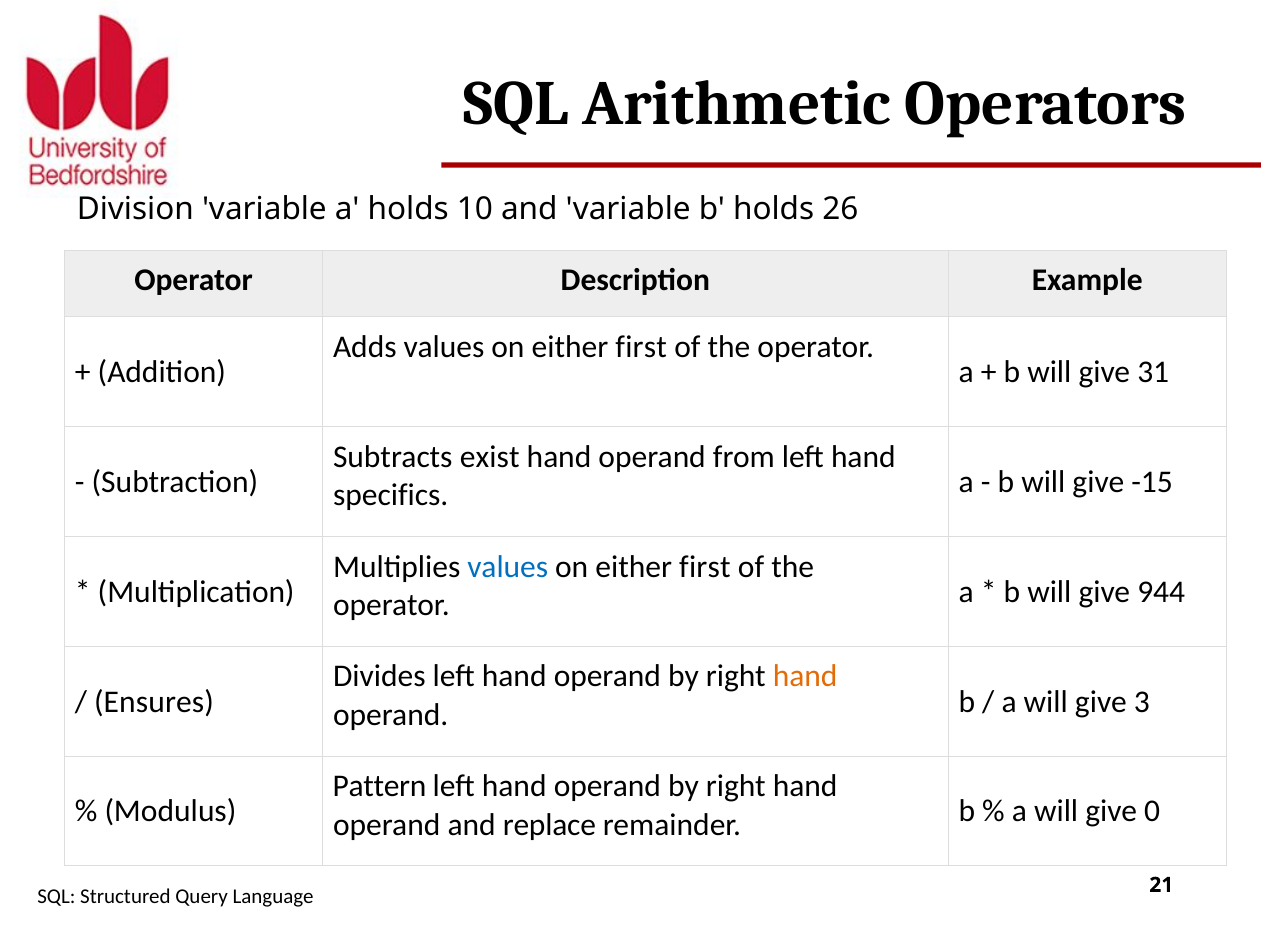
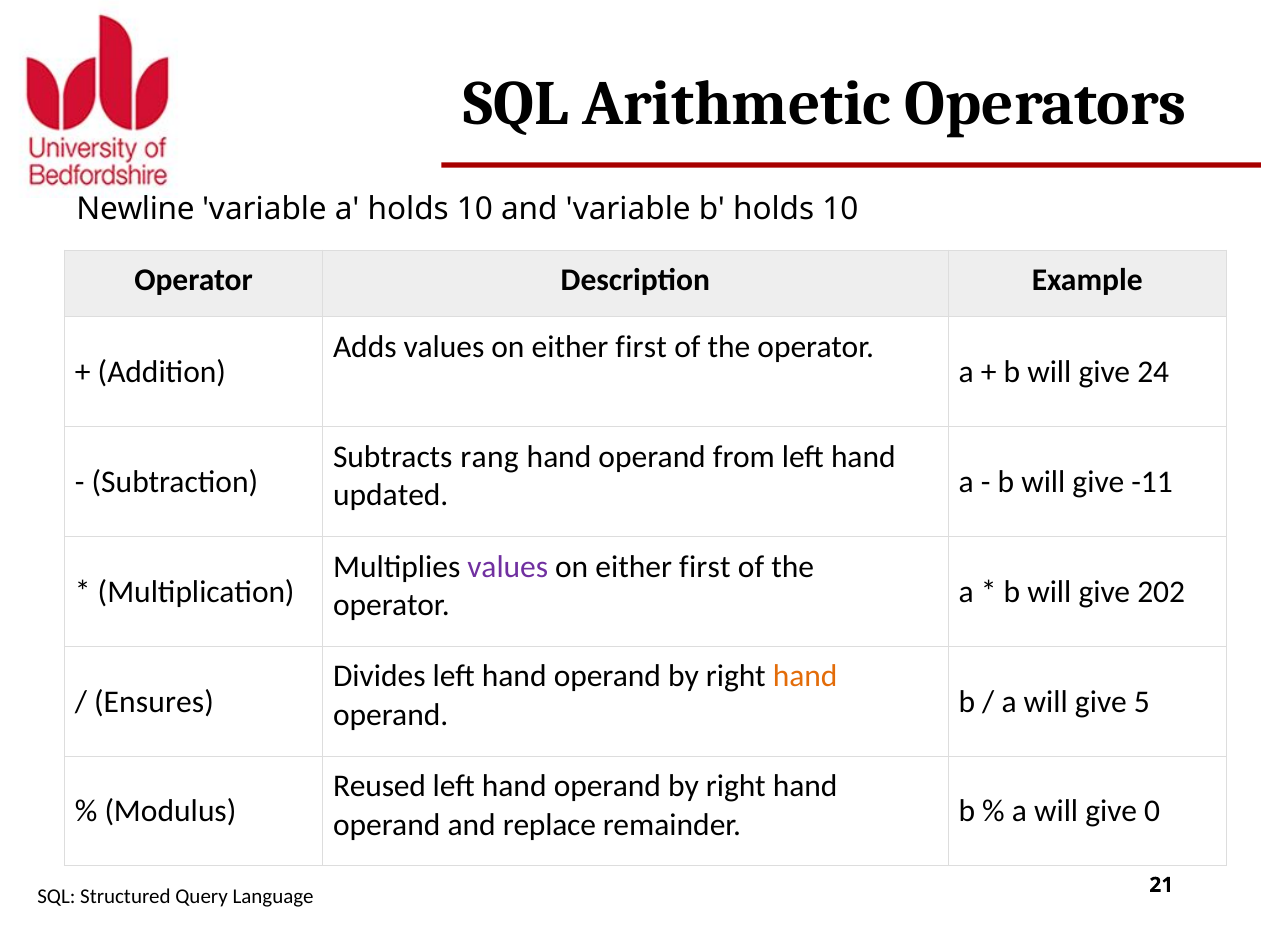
Division: Division -> Newline
b holds 26: 26 -> 10
31: 31 -> 24
exist: exist -> rang
specifics: specifics -> updated
-15: -15 -> -11
values at (508, 566) colour: blue -> purple
944: 944 -> 202
3: 3 -> 5
Pattern: Pattern -> Reused
